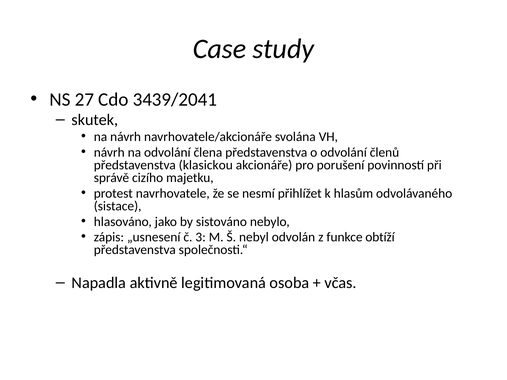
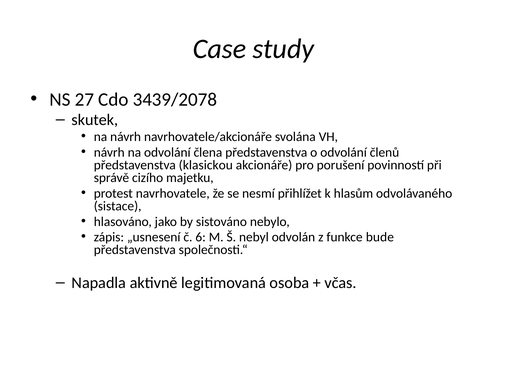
3439/2041: 3439/2041 -> 3439/2078
3: 3 -> 6
obtíží: obtíží -> bude
